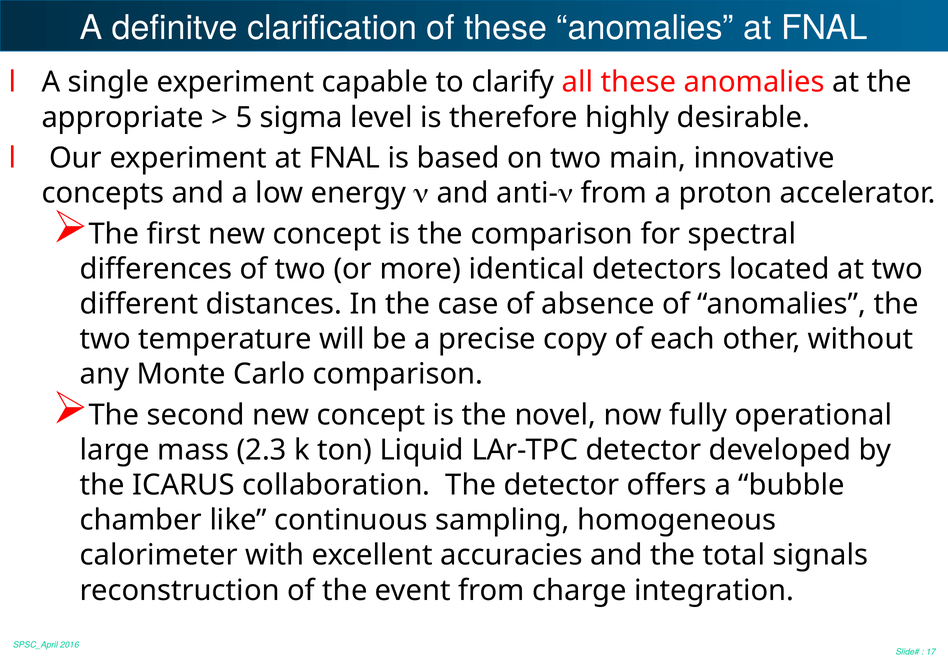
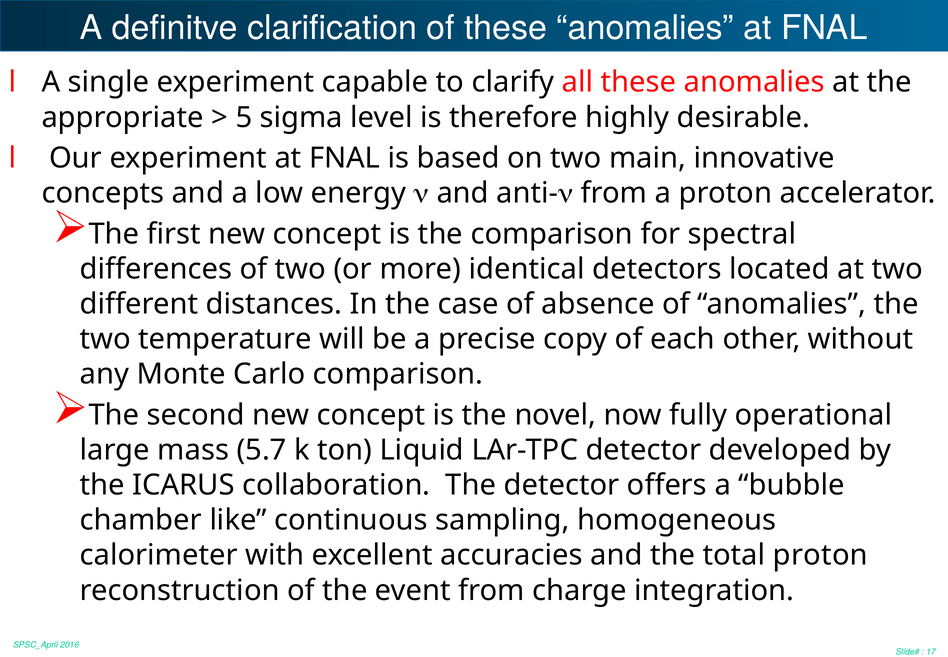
2.3: 2.3 -> 5.7
total signals: signals -> proton
